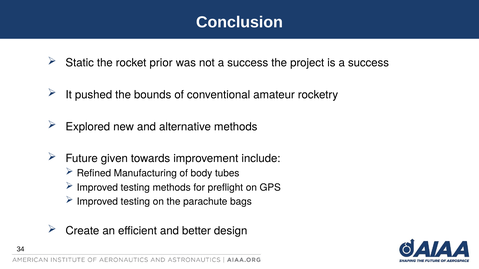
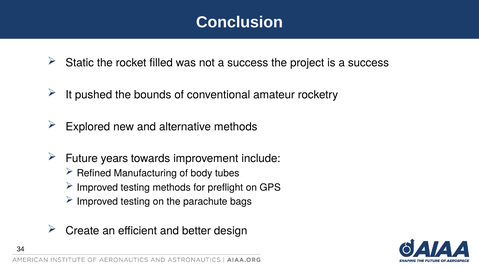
prior: prior -> filled
given: given -> years
